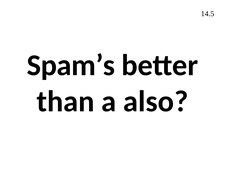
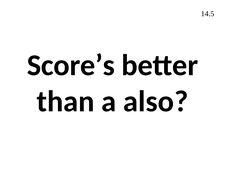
Spam’s: Spam’s -> Score’s
